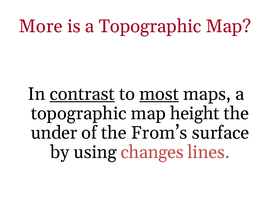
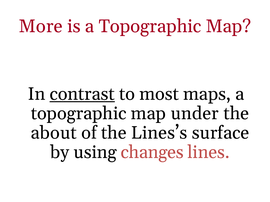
most underline: present -> none
height: height -> under
under: under -> about
From’s: From’s -> Lines’s
